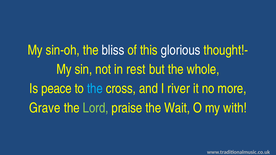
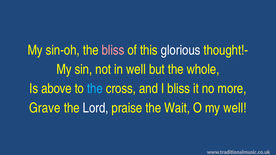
bliss at (113, 50) colour: white -> pink
in rest: rest -> well
peace: peace -> above
I river: river -> bliss
Lord colour: light green -> white
my with: with -> well
